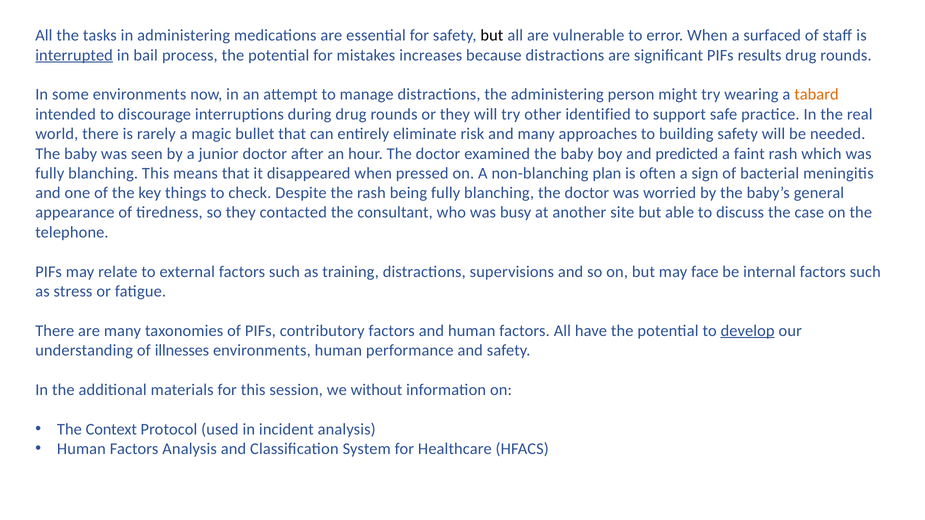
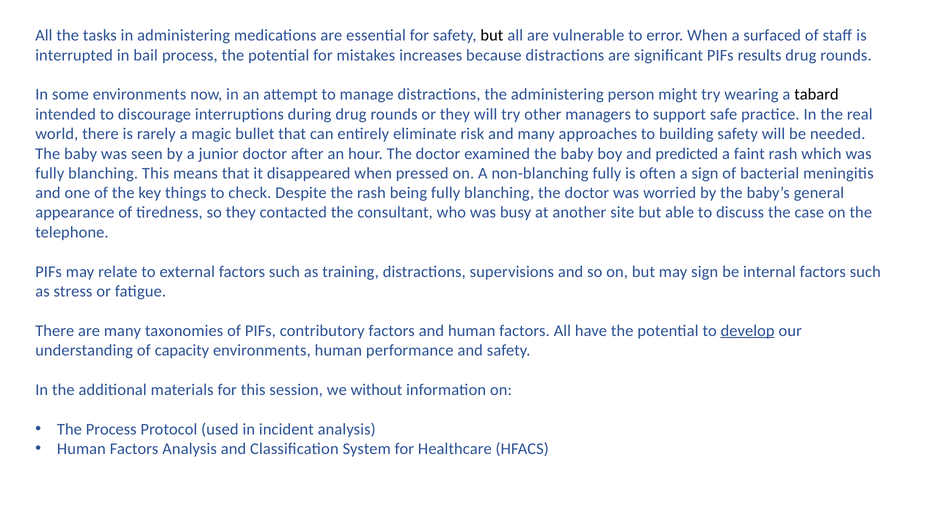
interrupted underline: present -> none
tabard colour: orange -> black
identified: identified -> managers
non-blanching plan: plan -> fully
may face: face -> sign
illnesses: illnesses -> capacity
The Context: Context -> Process
